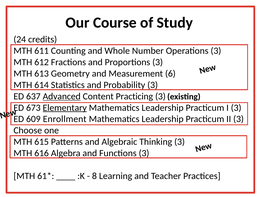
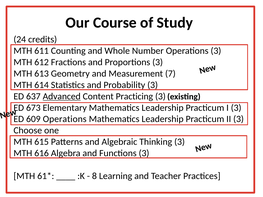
6: 6 -> 7
Elementary underline: present -> none
609 Enrollment: Enrollment -> Operations
